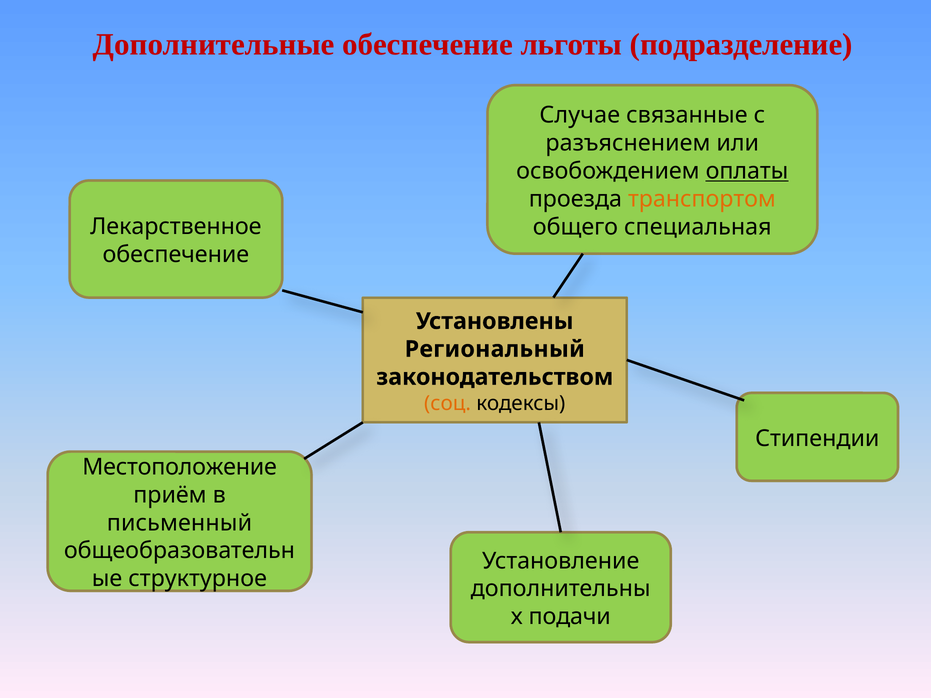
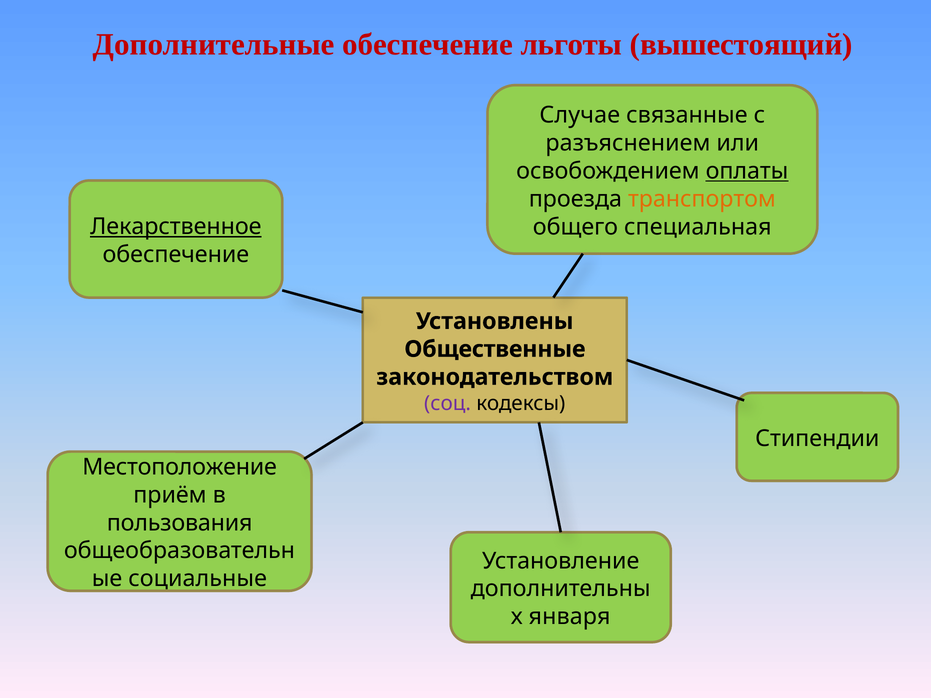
подразделение: подразделение -> вышестоящий
Лекарственное underline: none -> present
Региональный: Региональный -> Общественные
соц colour: orange -> purple
письменный: письменный -> пользования
структурное: структурное -> социальные
подачи: подачи -> января
